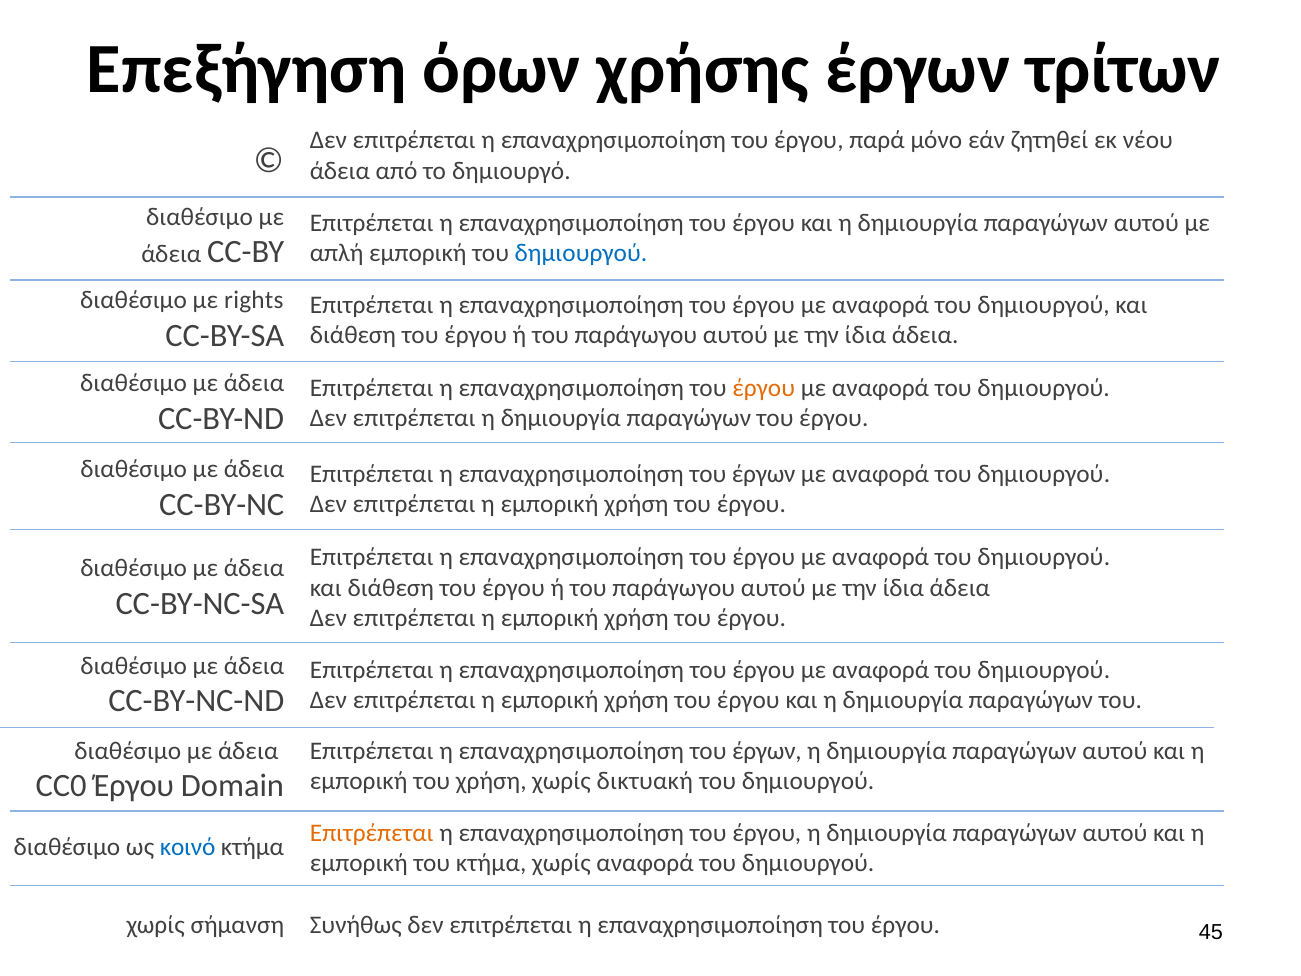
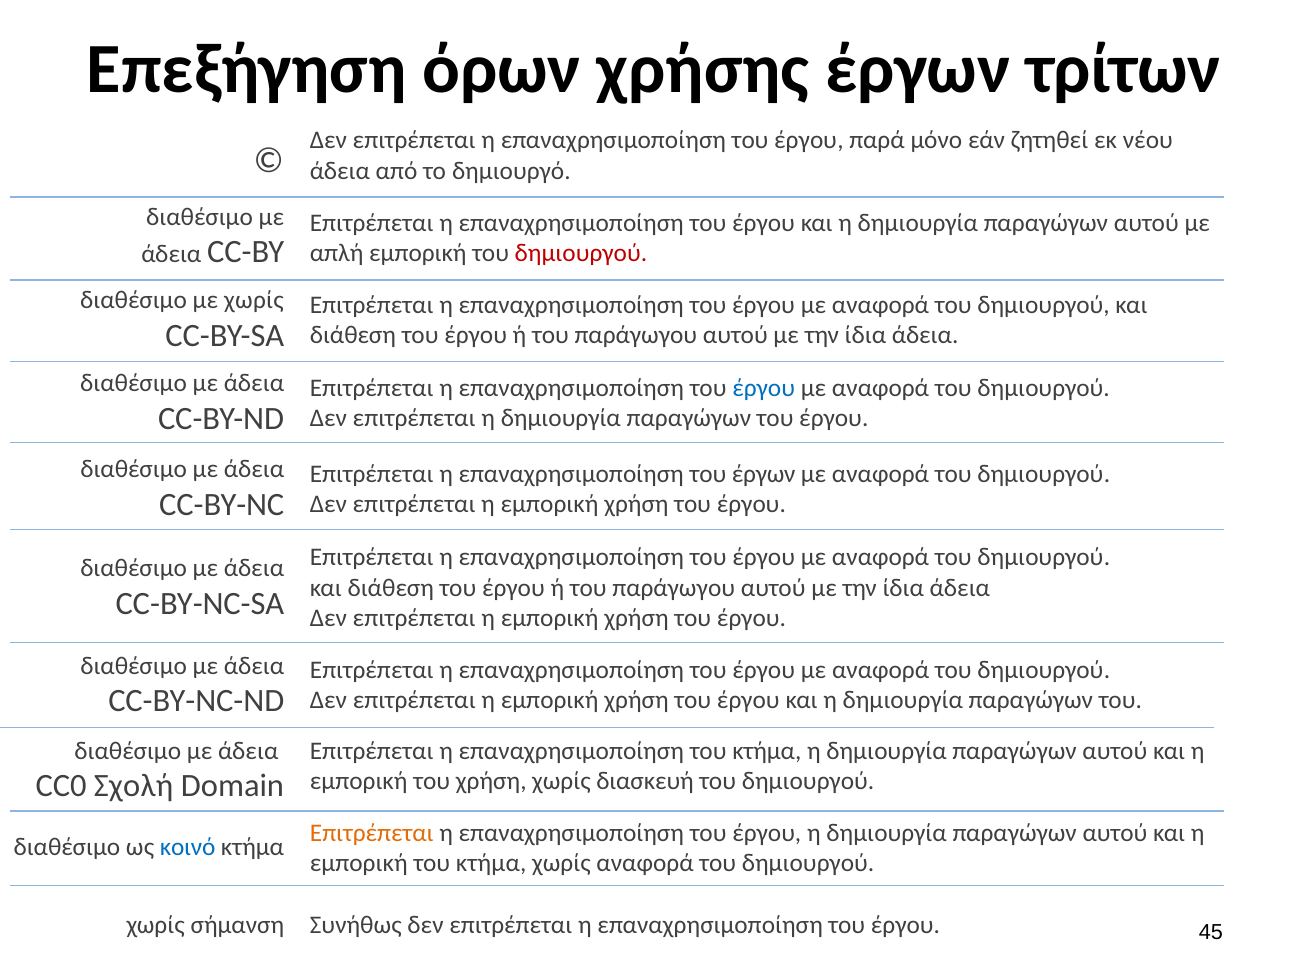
δημιουργού at (581, 253) colour: blue -> red
με rights: rights -> χωρίς
έργου at (764, 388) colour: orange -> blue
έργων at (767, 751): έργων -> κτήμα
δικτυακή: δικτυακή -> διασκευή
CC0 Έργου: Έργου -> Σχολή
